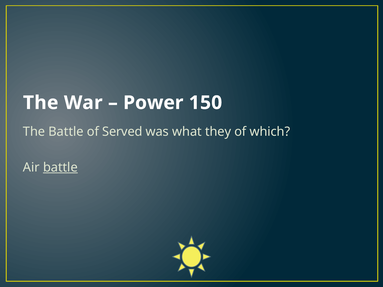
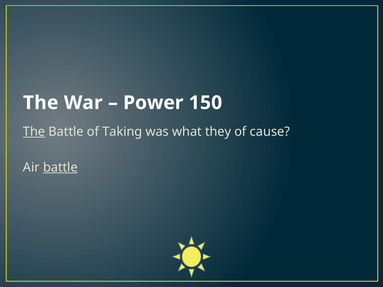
The at (34, 132) underline: none -> present
Served: Served -> Taking
which: which -> cause
